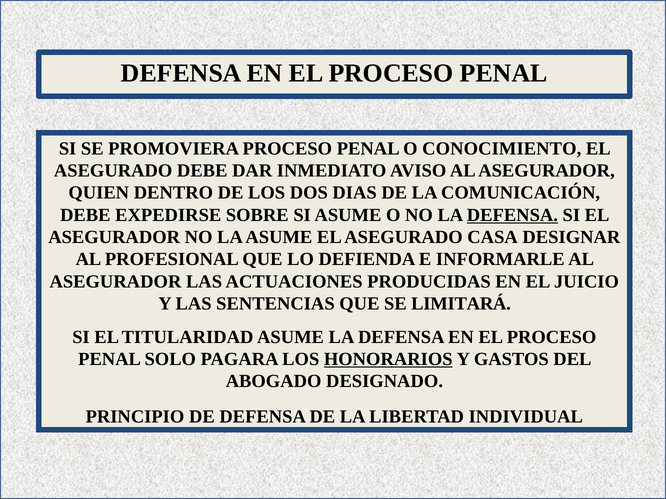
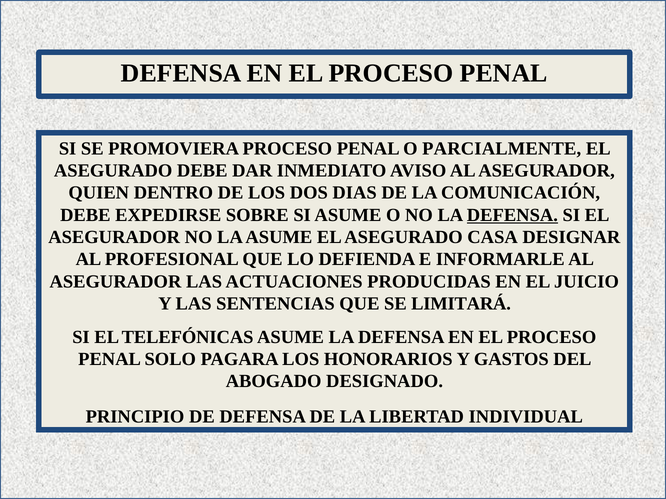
CONOCIMIENTO: CONOCIMIENTO -> PARCIALMENTE
TITULARIDAD: TITULARIDAD -> TELEFÓNICAS
HONORARIOS underline: present -> none
